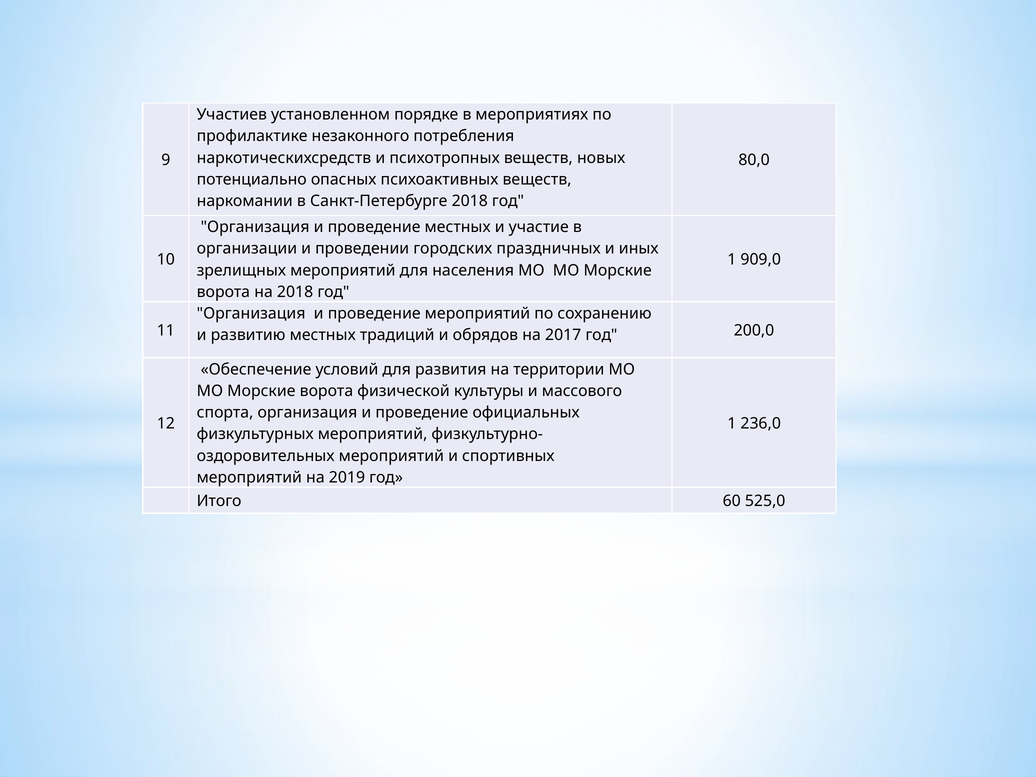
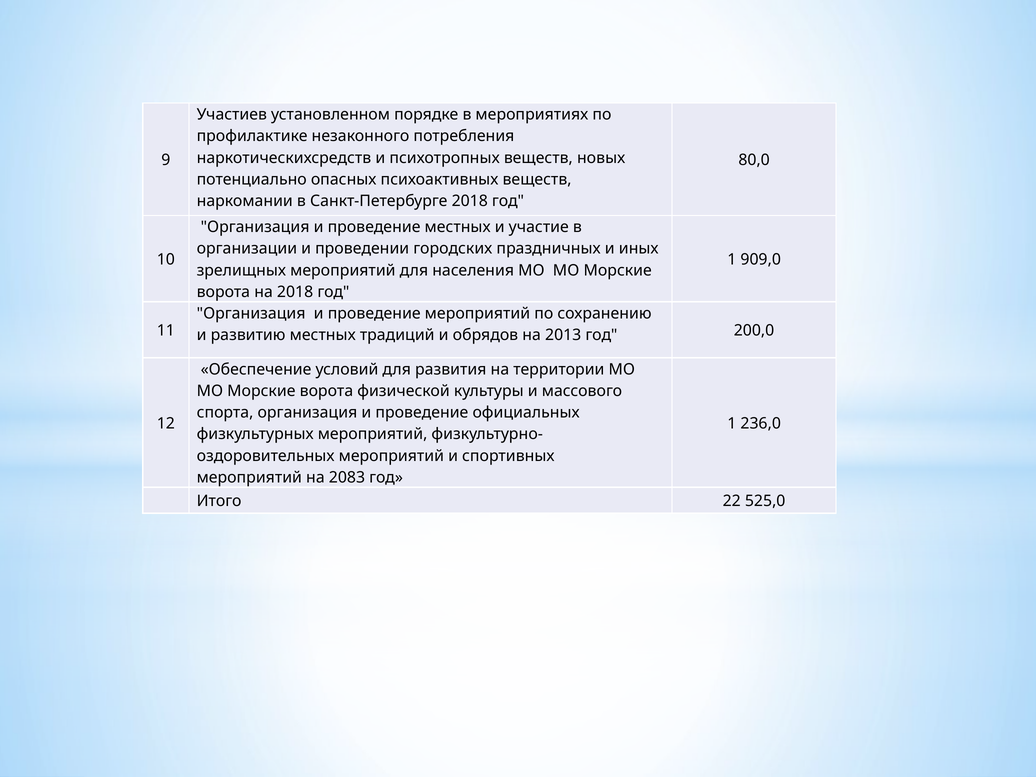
2017: 2017 -> 2013
2019: 2019 -> 2083
60: 60 -> 22
